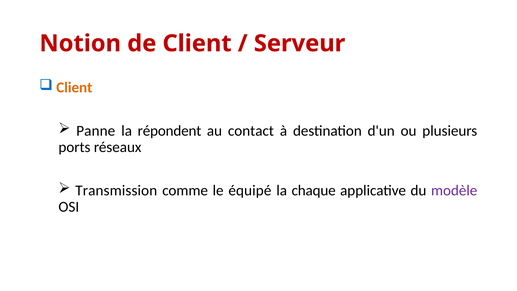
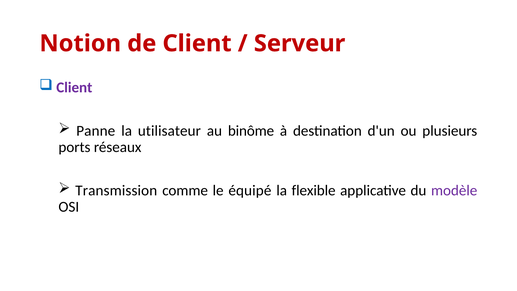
Client at (74, 87) colour: orange -> purple
répondent: répondent -> utilisateur
contact: contact -> binôme
chaque: chaque -> flexible
